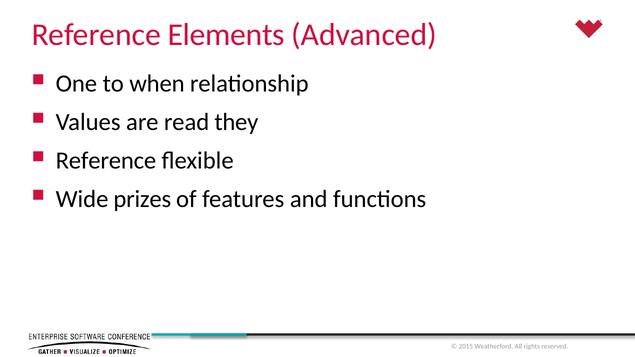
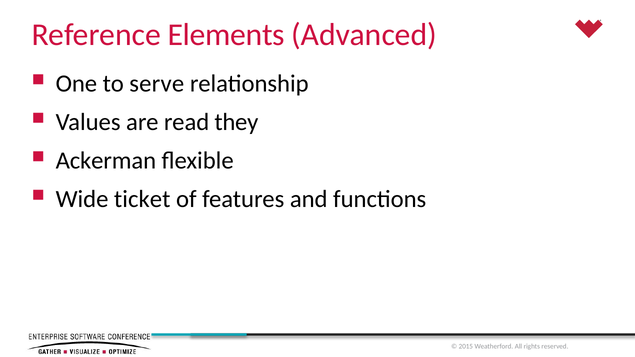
when: when -> serve
Reference at (106, 160): Reference -> Ackerman
prizes: prizes -> ticket
